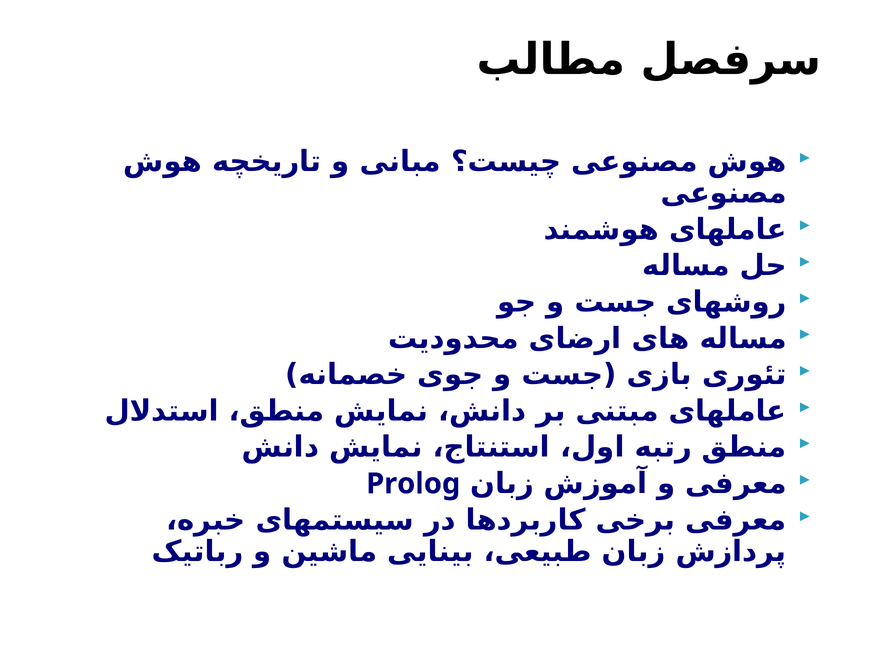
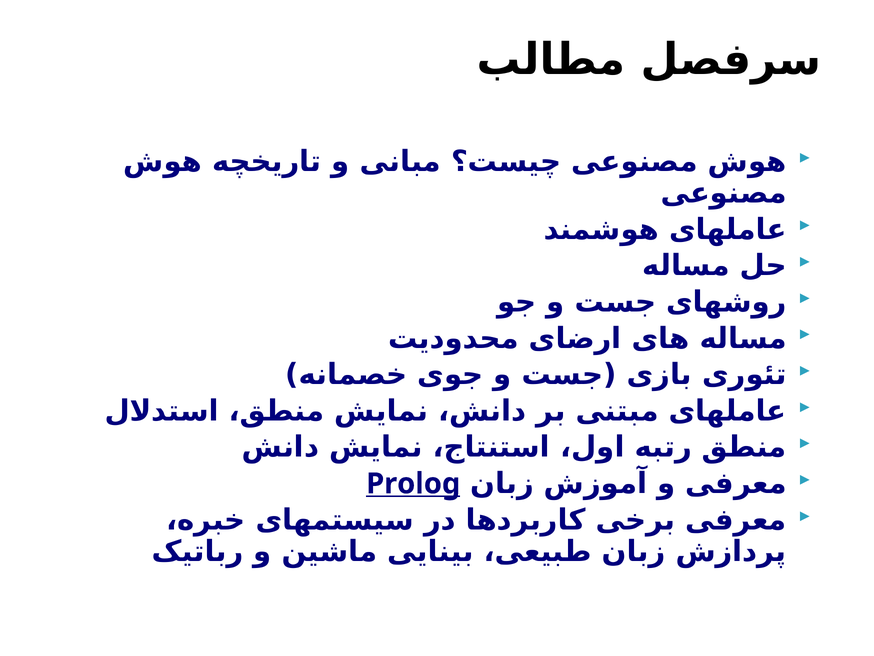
Prolog underline: none -> present
